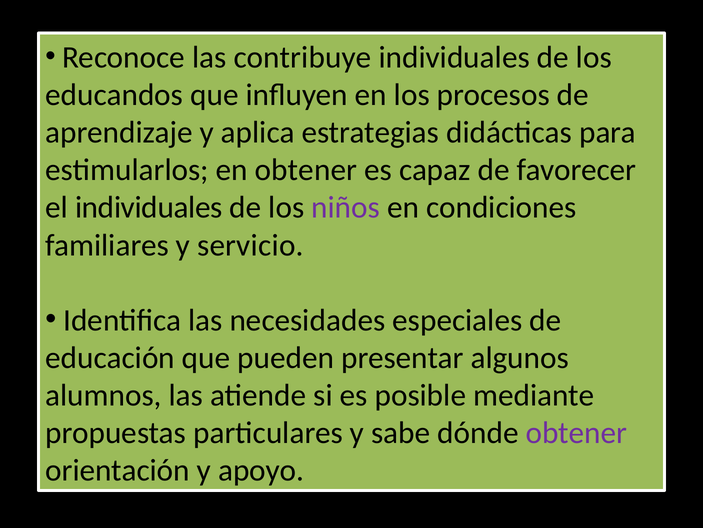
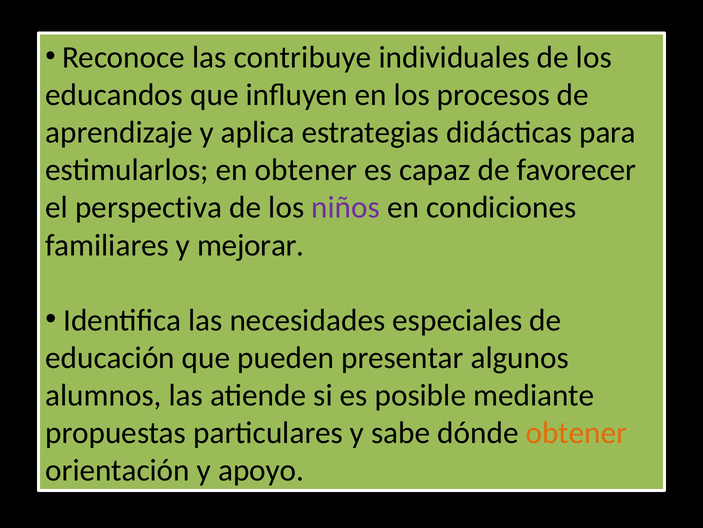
el individuales: individuales -> perspectiva
servicio: servicio -> mejorar
obtener at (576, 432) colour: purple -> orange
